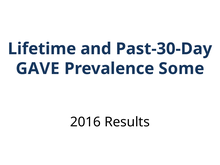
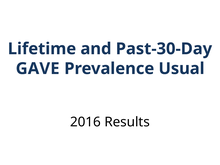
Some: Some -> Usual
